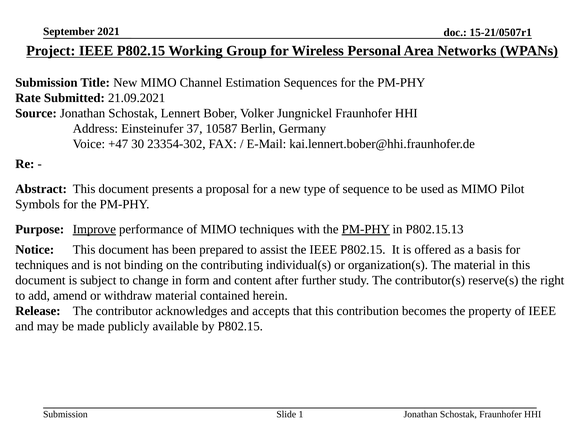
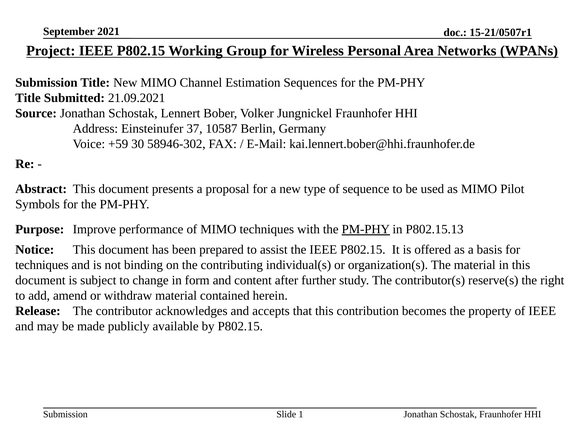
Rate at (28, 98): Rate -> Title
+47: +47 -> +59
23354-302: 23354-302 -> 58946-302
Improve underline: present -> none
